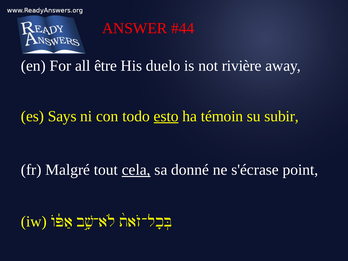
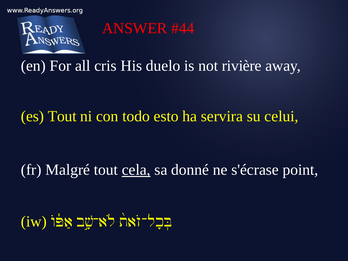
être: être -> cris
es Says: Says -> Tout
esto underline: present -> none
témoin: témoin -> servira
subir: subir -> celui
